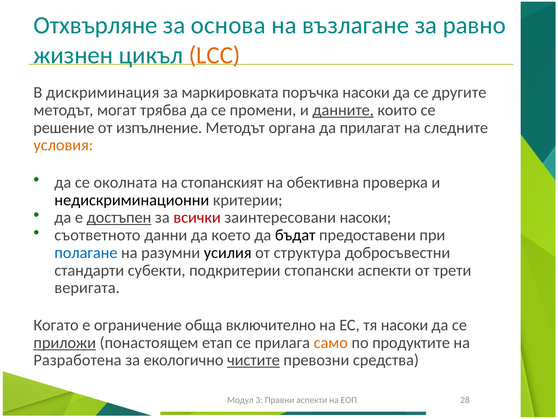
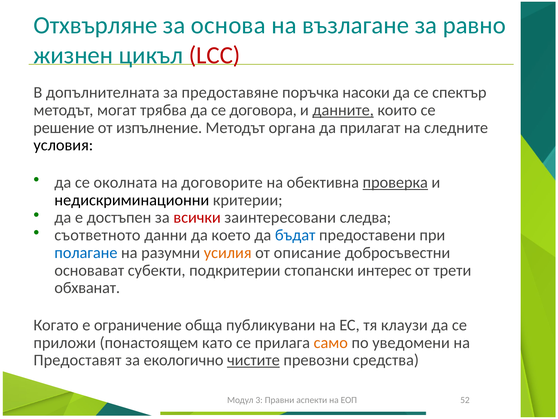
LCC colour: orange -> red
дискриминация: дискриминация -> допълнителната
маркировката: маркировката -> предоставяне
другите: другите -> спектър
промени: промени -> договора
условия colour: orange -> black
стопанският: стопанският -> договорите
проверка underline: none -> present
достъпен underline: present -> none
заинтересовани насоки: насоки -> следва
бъдат colour: black -> blue
усилия colour: black -> orange
структура: структура -> описание
стандарти: стандарти -> основават
стопански аспекти: аспекти -> интерес
веригата: веригата -> обхванат
включително: включително -> публикувани
тя насоки: насоки -> клаузи
приложи underline: present -> none
етап: етап -> като
продуктите: продуктите -> уведомени
Разработена: Разработена -> Предоставят
28: 28 -> 52
